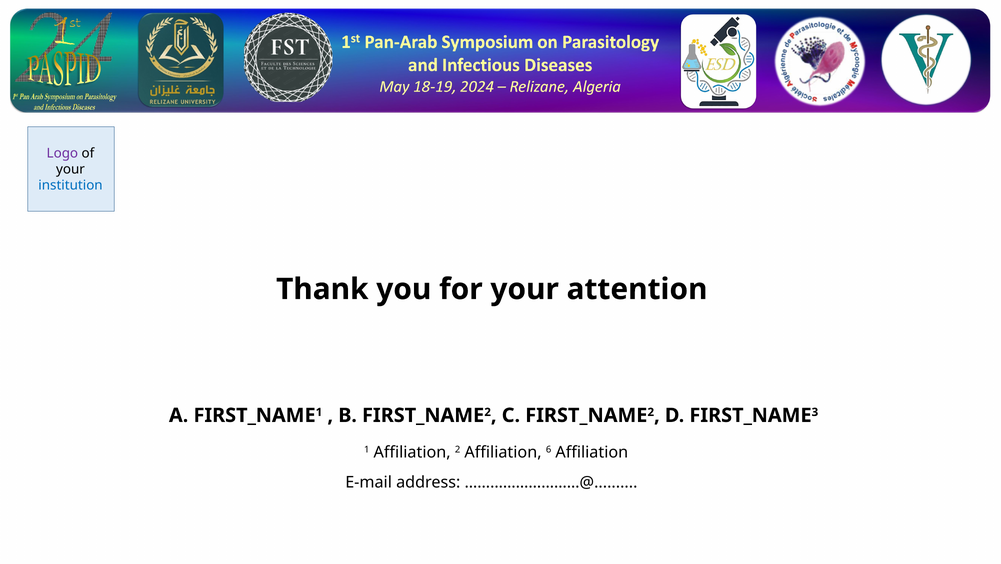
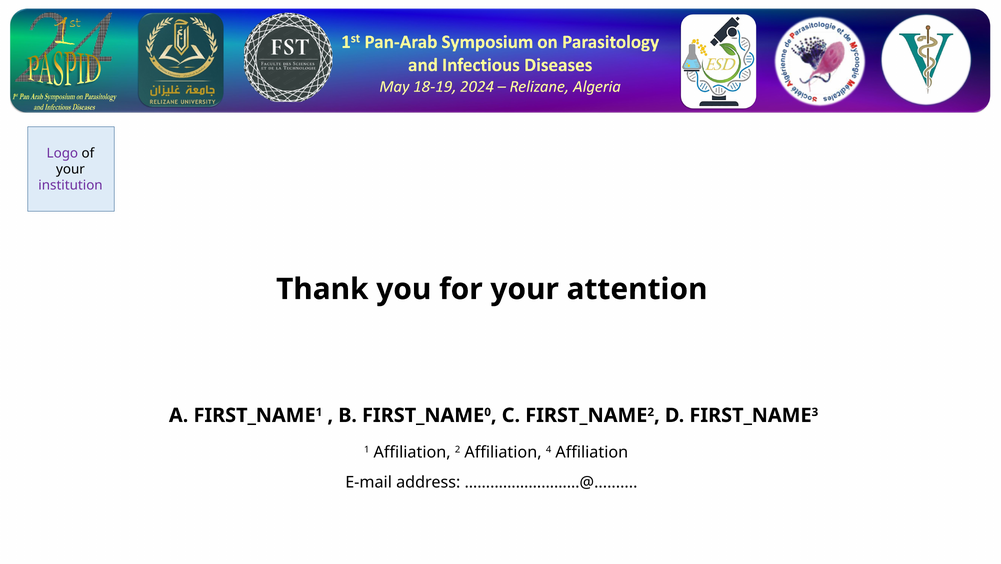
institution colour: blue -> purple
2 at (488, 412): 2 -> 0
6: 6 -> 4
